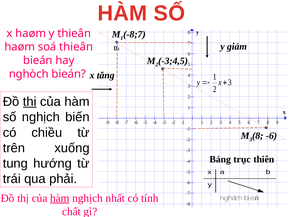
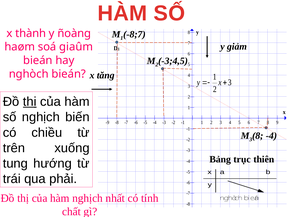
x haøm: haøm -> thành
y thieân: thieân -> ñoàng
soá thieân: thieân -> giaûm
-6 at (271, 136): -6 -> -4
hàm at (60, 198) underline: present -> none
